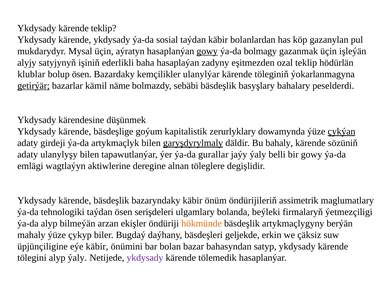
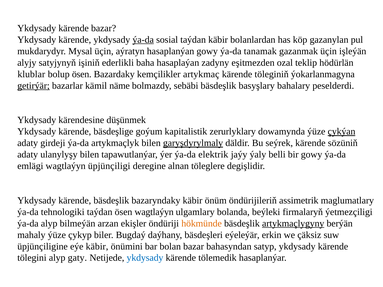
kärende teklip: teklip -> bazar
ýa-da at (143, 40) underline: none -> present
gowy at (207, 51) underline: present -> none
bolmagy: bolmagy -> tanamak
ulanylýar: ulanylýar -> artykmaç
bahaly: bahaly -> seýrek
gurallar: gurallar -> elektrik
aktiwlerine: aktiwlerine -> üpjünçiligi
ösen serişdeleri: serişdeleri -> wagtlaýyn
artykmaçlygyny underline: none -> present
geljekde: geljekde -> eýeleýär
alyp ýaly: ýaly -> gaty
ykdysady at (145, 258) colour: purple -> blue
